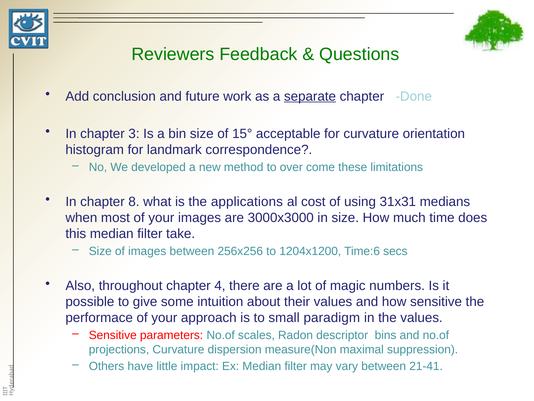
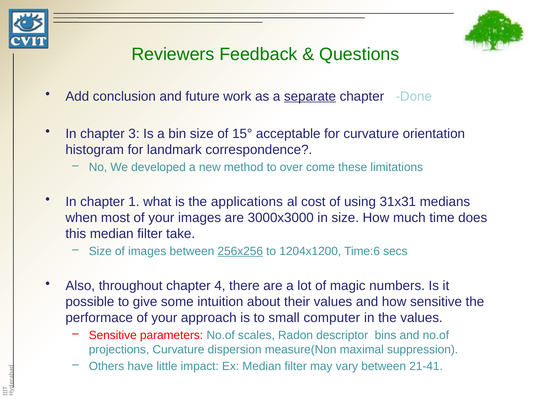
8: 8 -> 1
256x256 underline: none -> present
paradigm: paradigm -> computer
